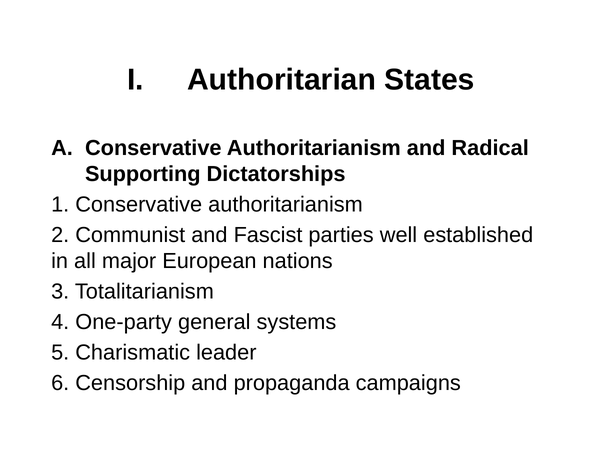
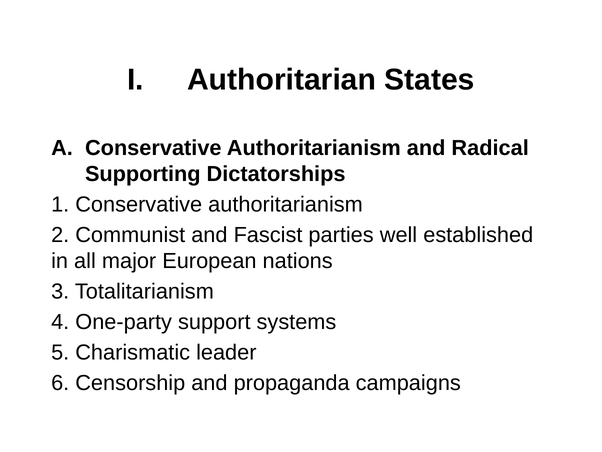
general: general -> support
